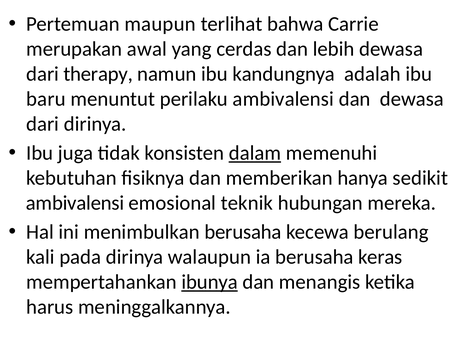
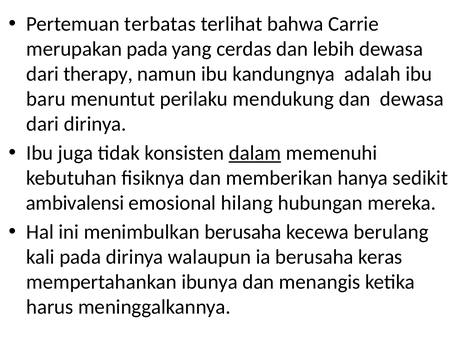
maupun: maupun -> terbatas
merupakan awal: awal -> pada
perilaku ambivalensi: ambivalensi -> mendukung
teknik: teknik -> hilang
ibunya underline: present -> none
